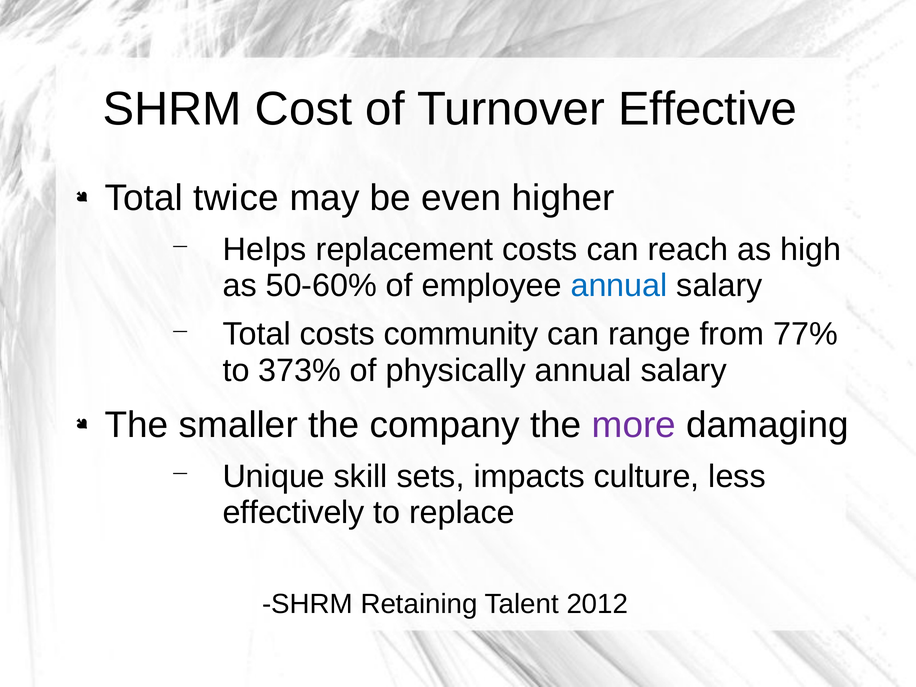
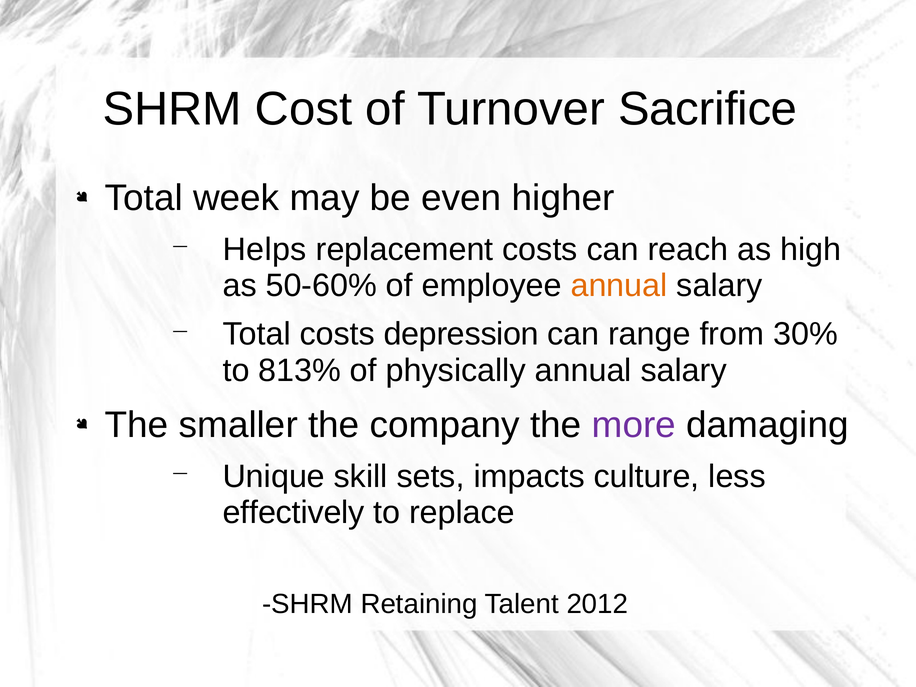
Effective: Effective -> Sacrifice
twice: twice -> week
annual at (619, 286) colour: blue -> orange
community: community -> depression
77%: 77% -> 30%
373%: 373% -> 813%
